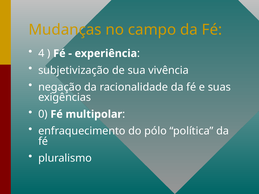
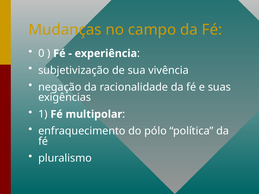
4: 4 -> 0
0: 0 -> 1
